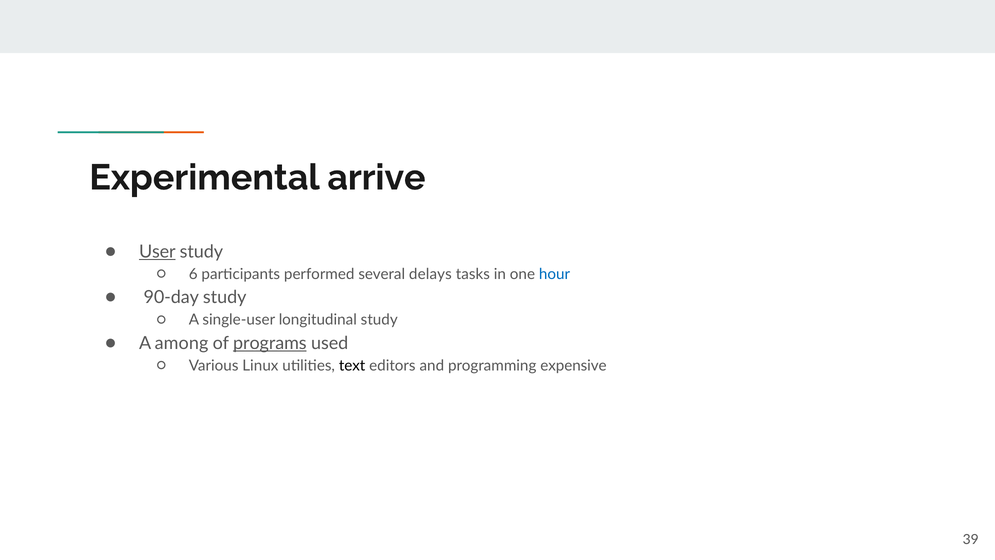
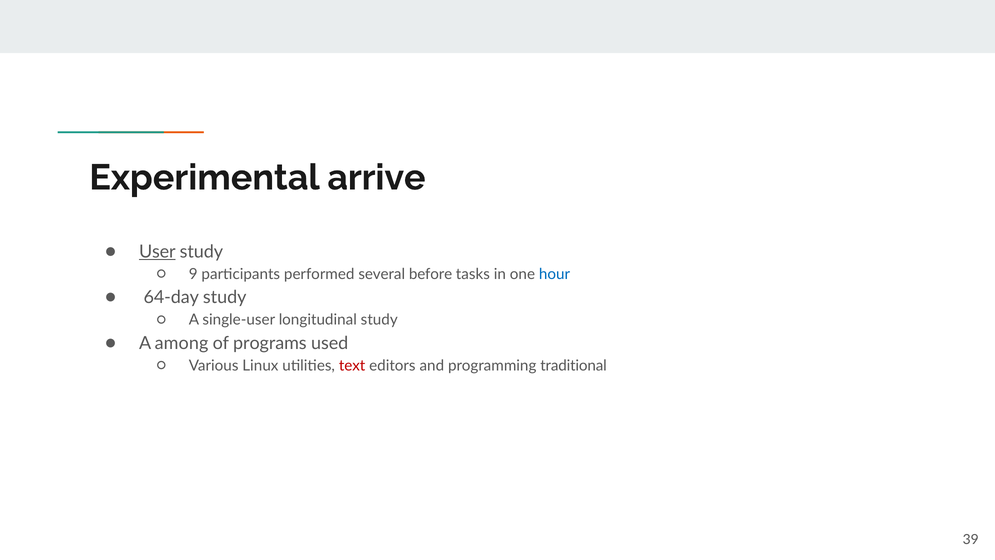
6: 6 -> 9
delays: delays -> before
90-day: 90-day -> 64-day
programs underline: present -> none
text colour: black -> red
expensive: expensive -> traditional
